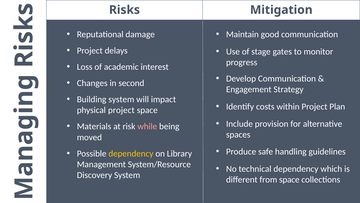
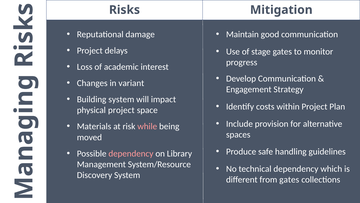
second: second -> variant
dependency at (131, 153) colour: yellow -> pink
from space: space -> gates
